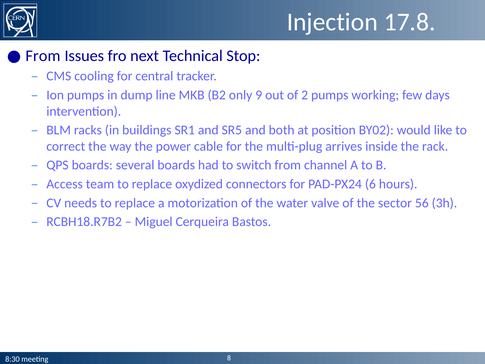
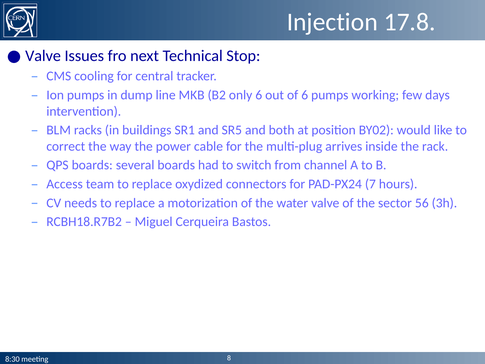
From at (43, 56): From -> Valve
only 9: 9 -> 6
of 2: 2 -> 6
6: 6 -> 7
